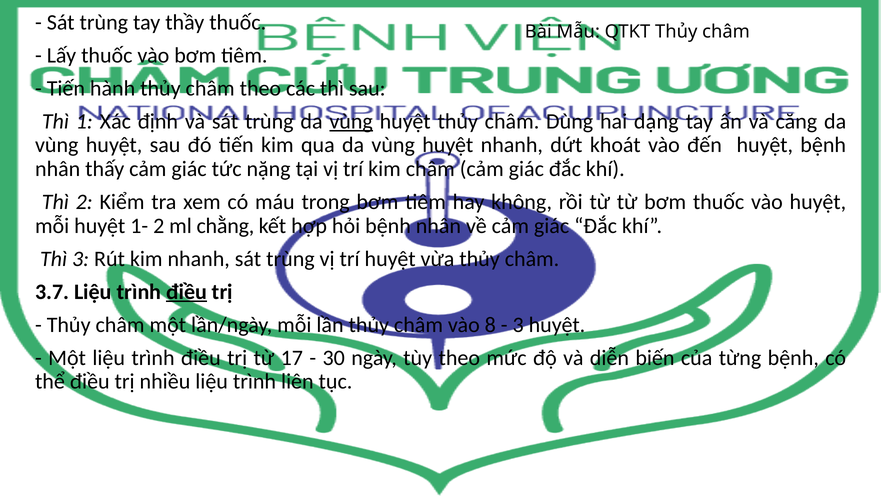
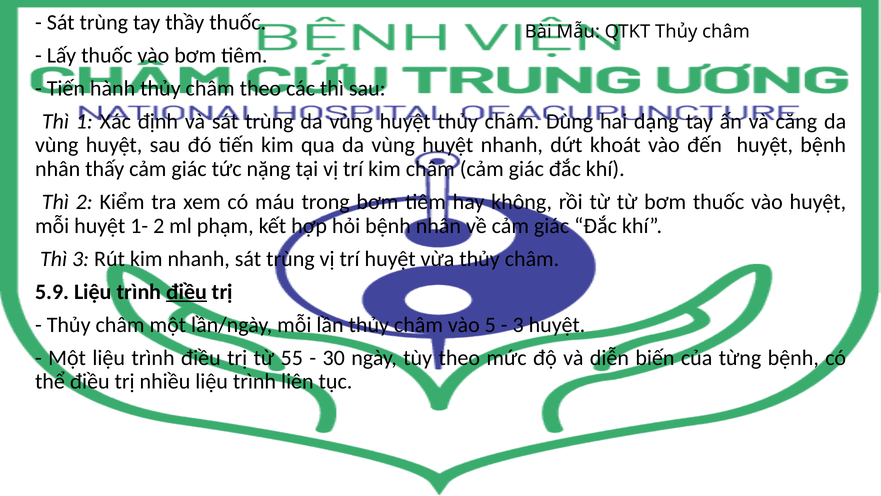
vùng at (351, 121) underline: present -> none
chằng: chằng -> phạm
3.7: 3.7 -> 5.9
8: 8 -> 5
17: 17 -> 55
